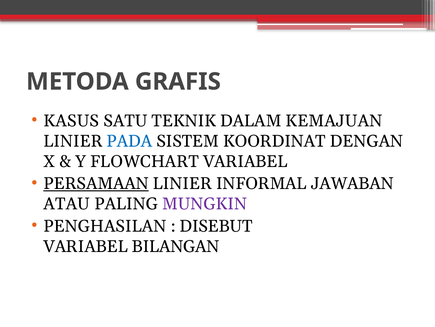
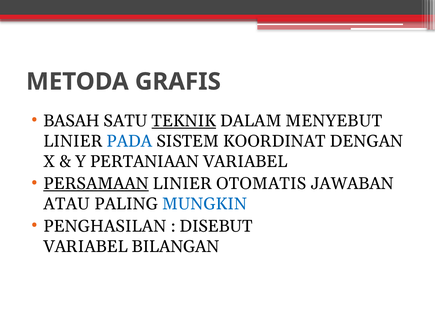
KASUS: KASUS -> BASAH
TEKNIK underline: none -> present
KEMAJUAN: KEMAJUAN -> MENYEBUT
FLOWCHART: FLOWCHART -> PERTANIAAN
INFORMAL: INFORMAL -> OTOMATIS
MUNGKIN colour: purple -> blue
